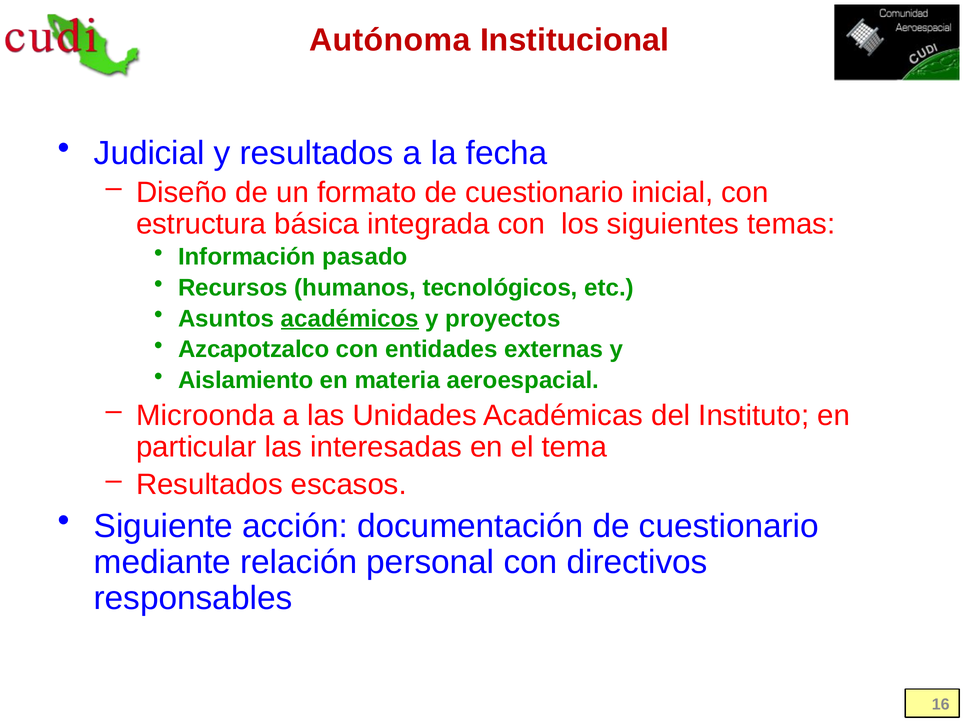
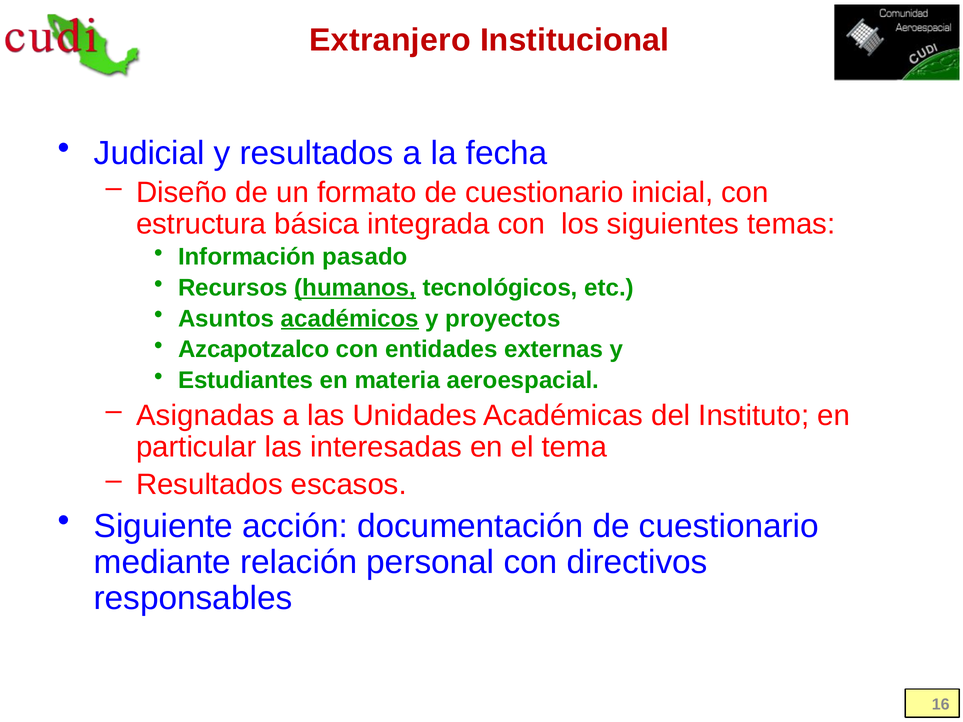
Autónoma: Autónoma -> Extranjero
humanos underline: none -> present
Aislamiento: Aislamiento -> Estudiantes
Microonda: Microonda -> Asignadas
